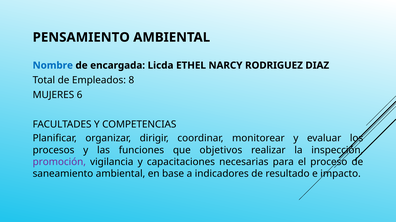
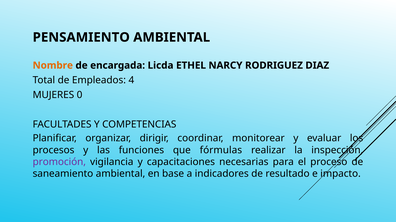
Nombre colour: blue -> orange
8: 8 -> 4
6: 6 -> 0
objetivos: objetivos -> fórmulas
